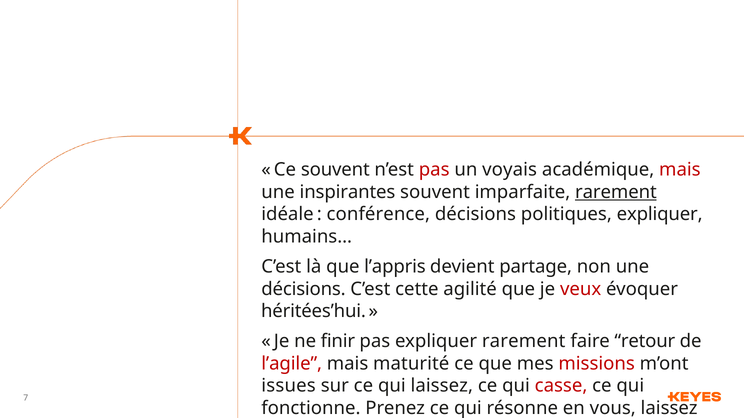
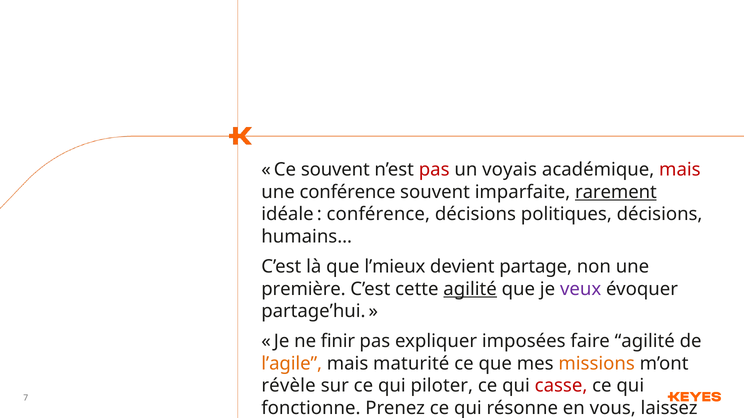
une inspirantes: inspirantes -> conférence
politiques expliquer: expliquer -> décisions
l’appris: l’appris -> l’mieux
décisions at (304, 289): décisions -> première
agilité at (470, 289) underline: none -> present
veux colour: red -> purple
héritées’hui: héritées’hui -> partage’hui
expliquer rarement: rarement -> imposées
faire retour: retour -> agilité
l’agile colour: red -> orange
missions colour: red -> orange
issues: issues -> révèle
qui laissez: laissez -> piloter
